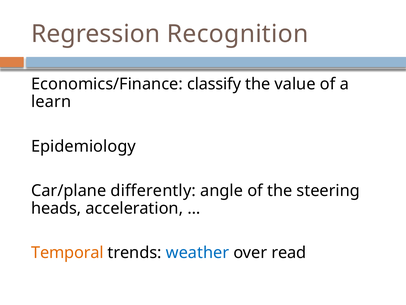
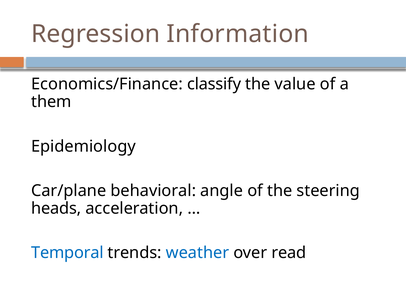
Recognition: Recognition -> Information
learn: learn -> them
differently: differently -> behavioral
Temporal colour: orange -> blue
